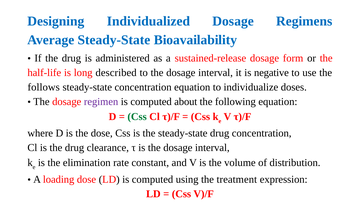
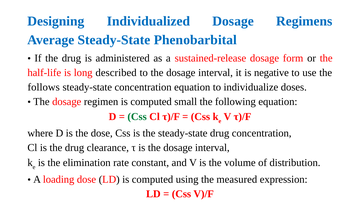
Bioavailability: Bioavailability -> Phenobarbital
regimen colour: purple -> black
about: about -> small
treatment: treatment -> measured
